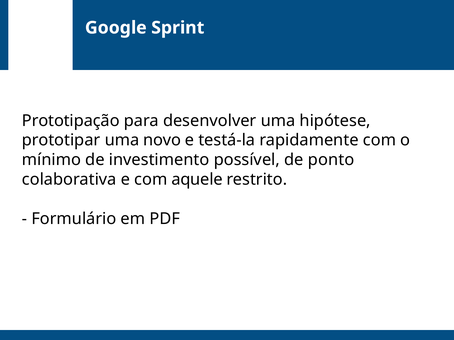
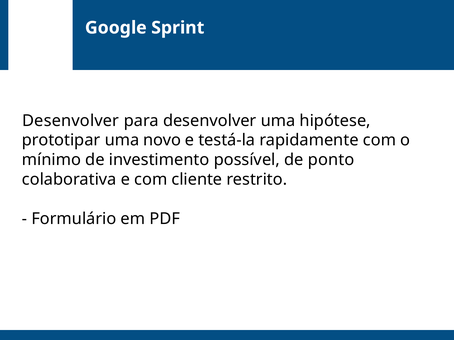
Prototipação at (71, 121): Prototipação -> Desenvolver
aquele: aquele -> cliente
